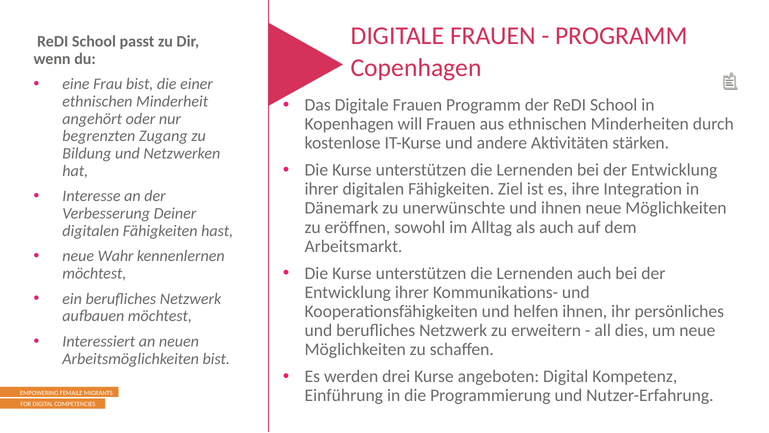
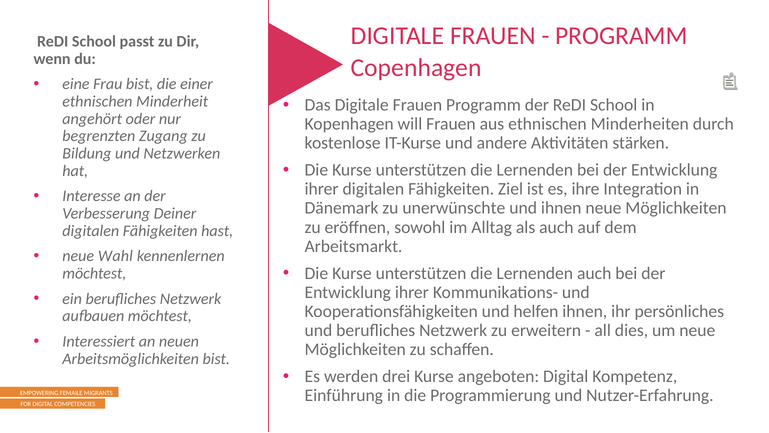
Wahr: Wahr -> Wahl
